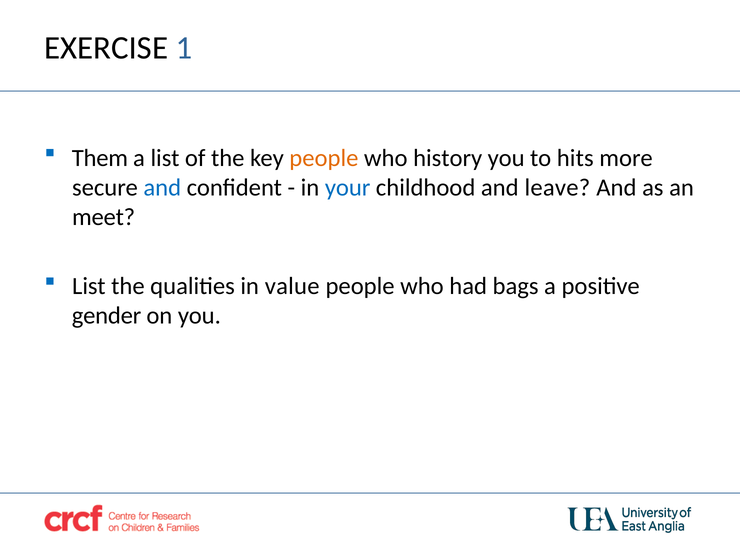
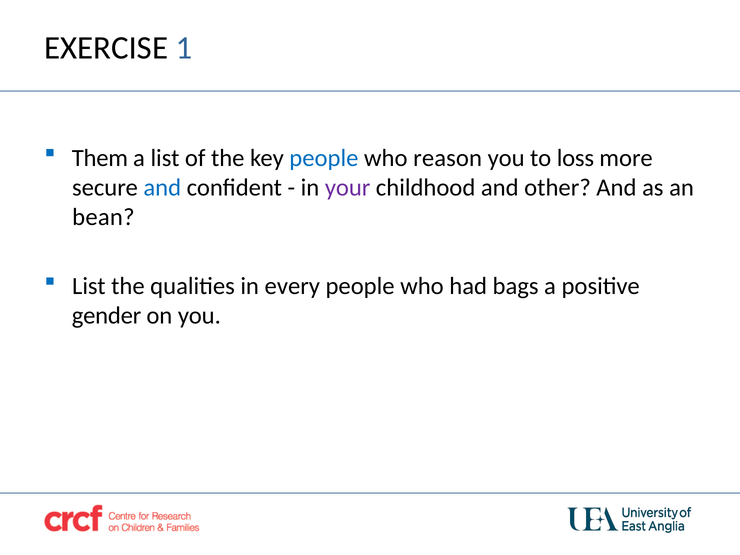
people at (324, 158) colour: orange -> blue
history: history -> reason
hits: hits -> loss
your colour: blue -> purple
leave: leave -> other
meet: meet -> bean
value: value -> every
